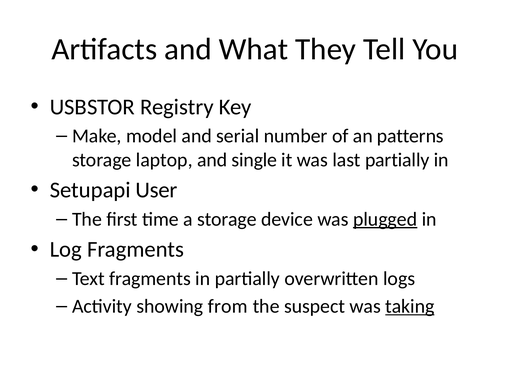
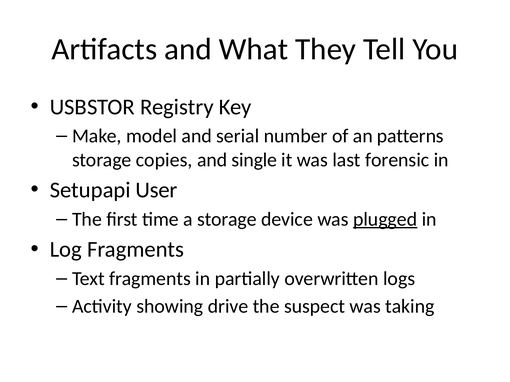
laptop: laptop -> copies
last partially: partially -> forensic
from: from -> drive
taking underline: present -> none
